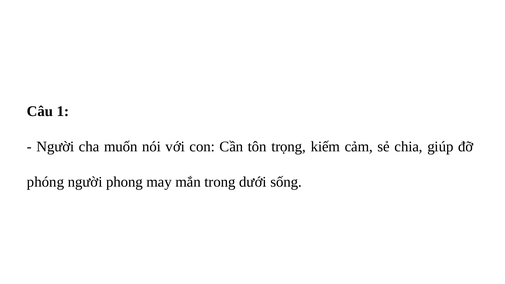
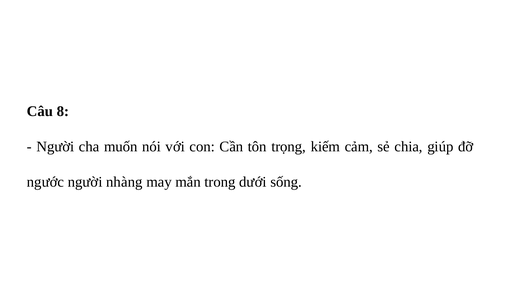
1: 1 -> 8
phóng: phóng -> ngước
phong: phong -> nhàng
